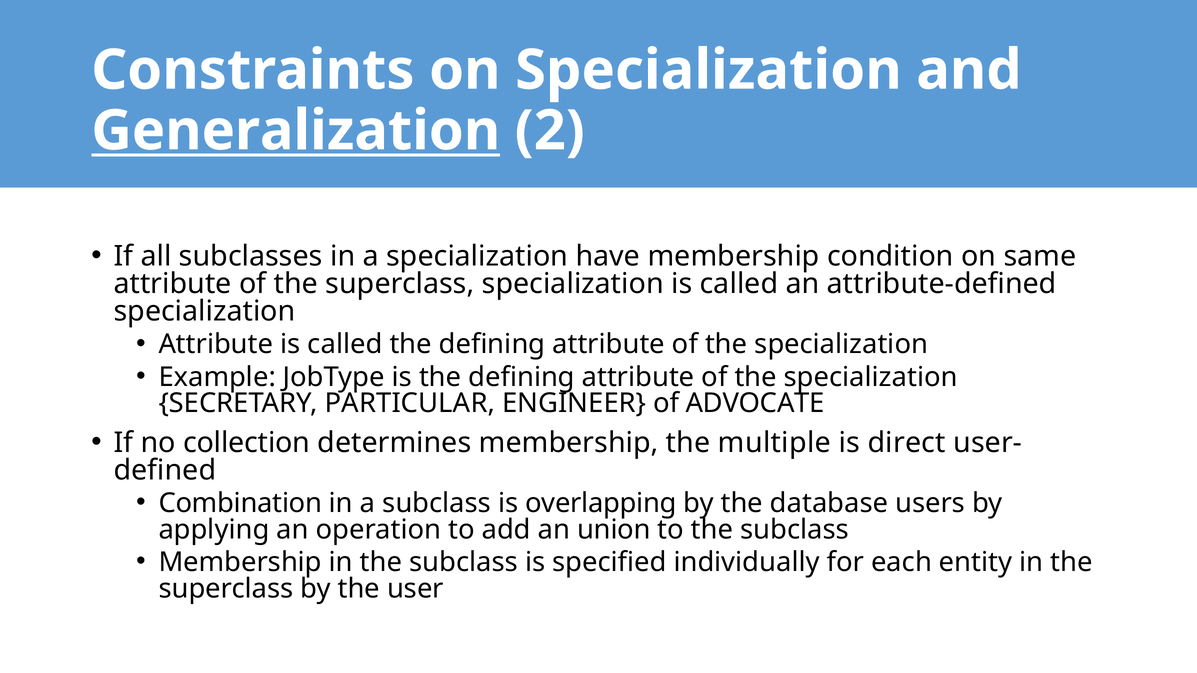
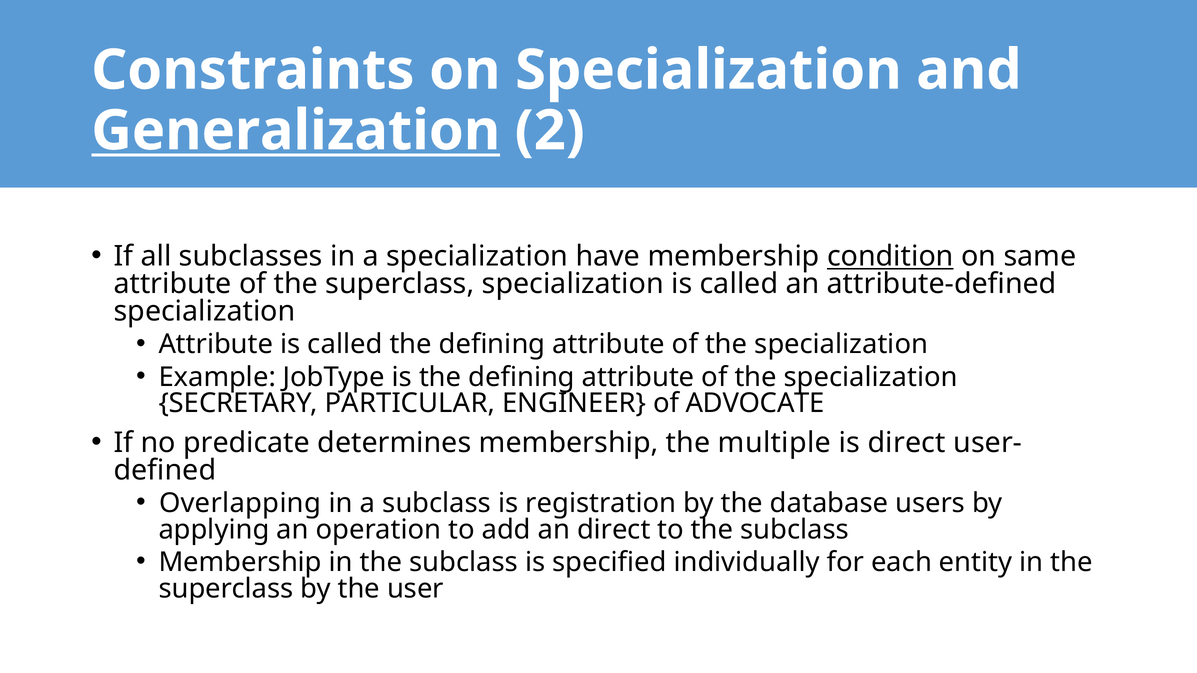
condition underline: none -> present
collection: collection -> predicate
Combination: Combination -> Overlapping
overlapping: overlapping -> registration
an union: union -> direct
